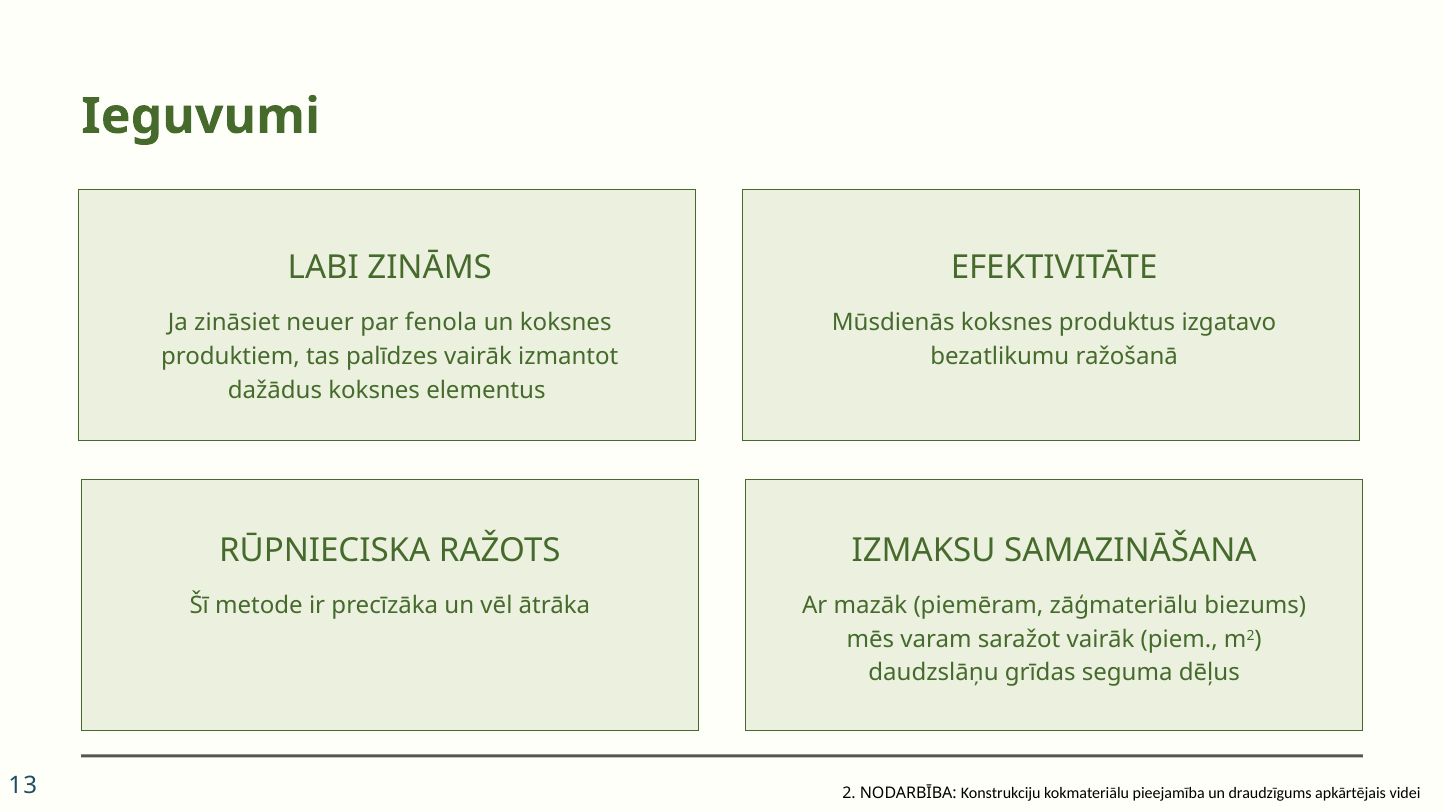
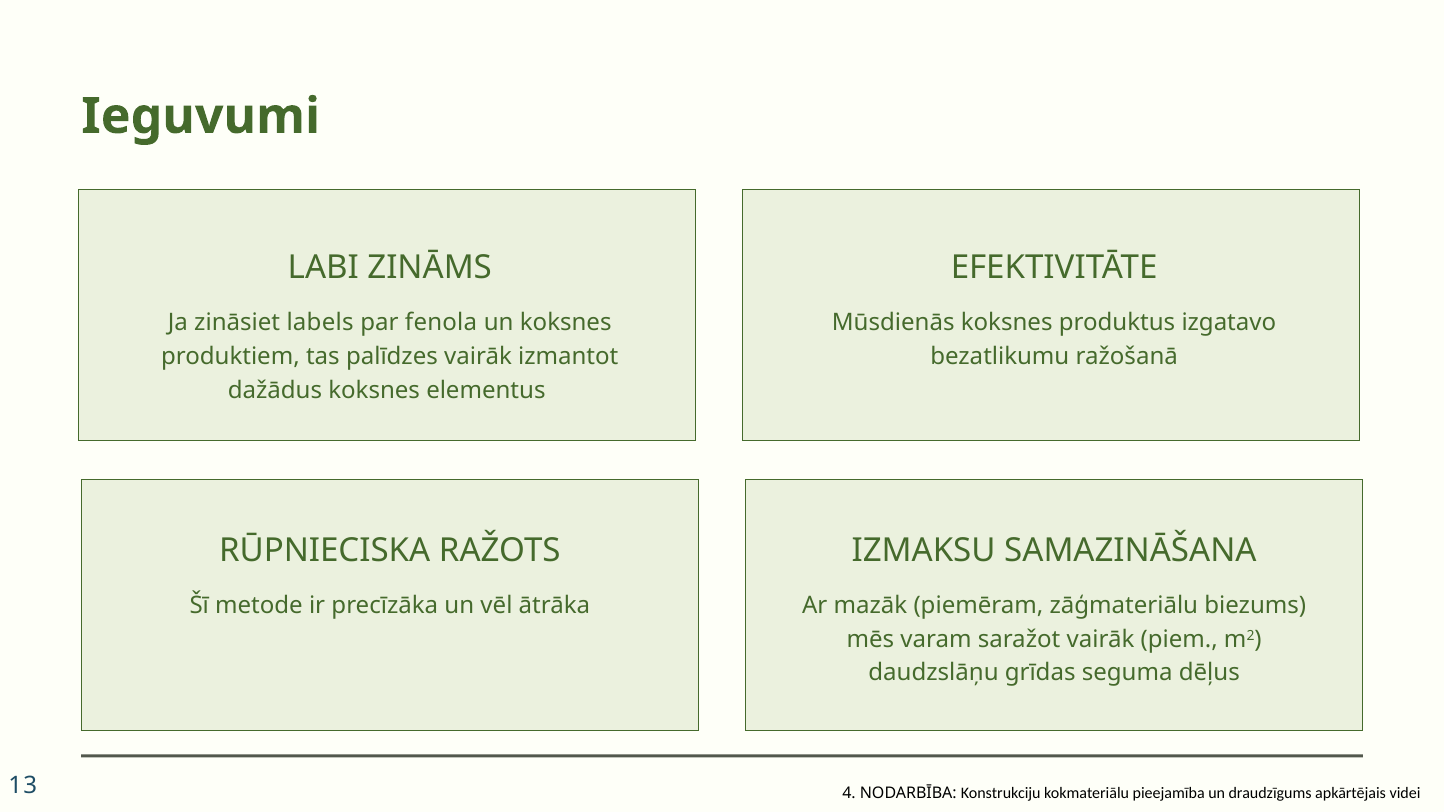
neuer: neuer -> labels
2: 2 -> 4
